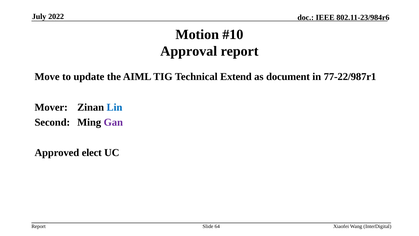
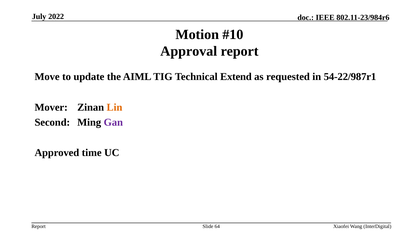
document: document -> requested
77-22/987r1: 77-22/987r1 -> 54-22/987r1
Lin colour: blue -> orange
elect: elect -> time
